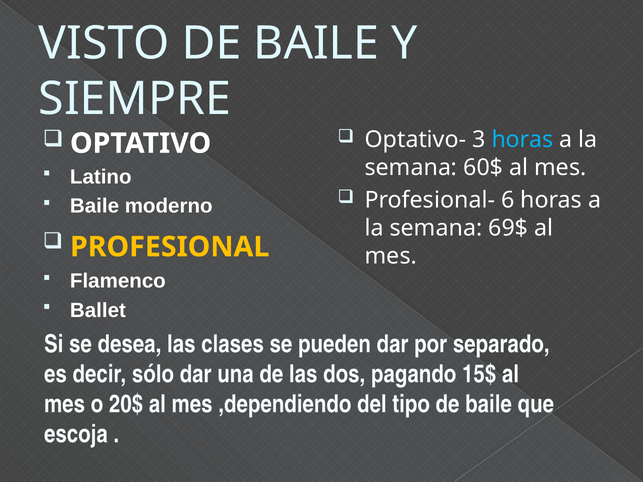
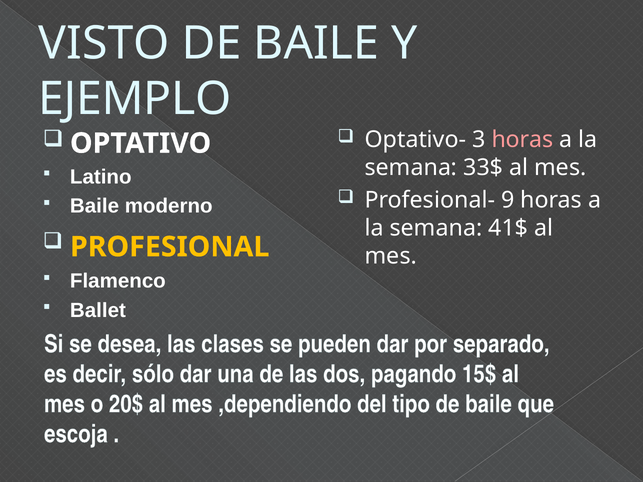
SIEMPRE: SIEMPRE -> EJEMPLO
horas at (523, 140) colour: light blue -> pink
60$: 60$ -> 33$
6: 6 -> 9
69$: 69$ -> 41$
